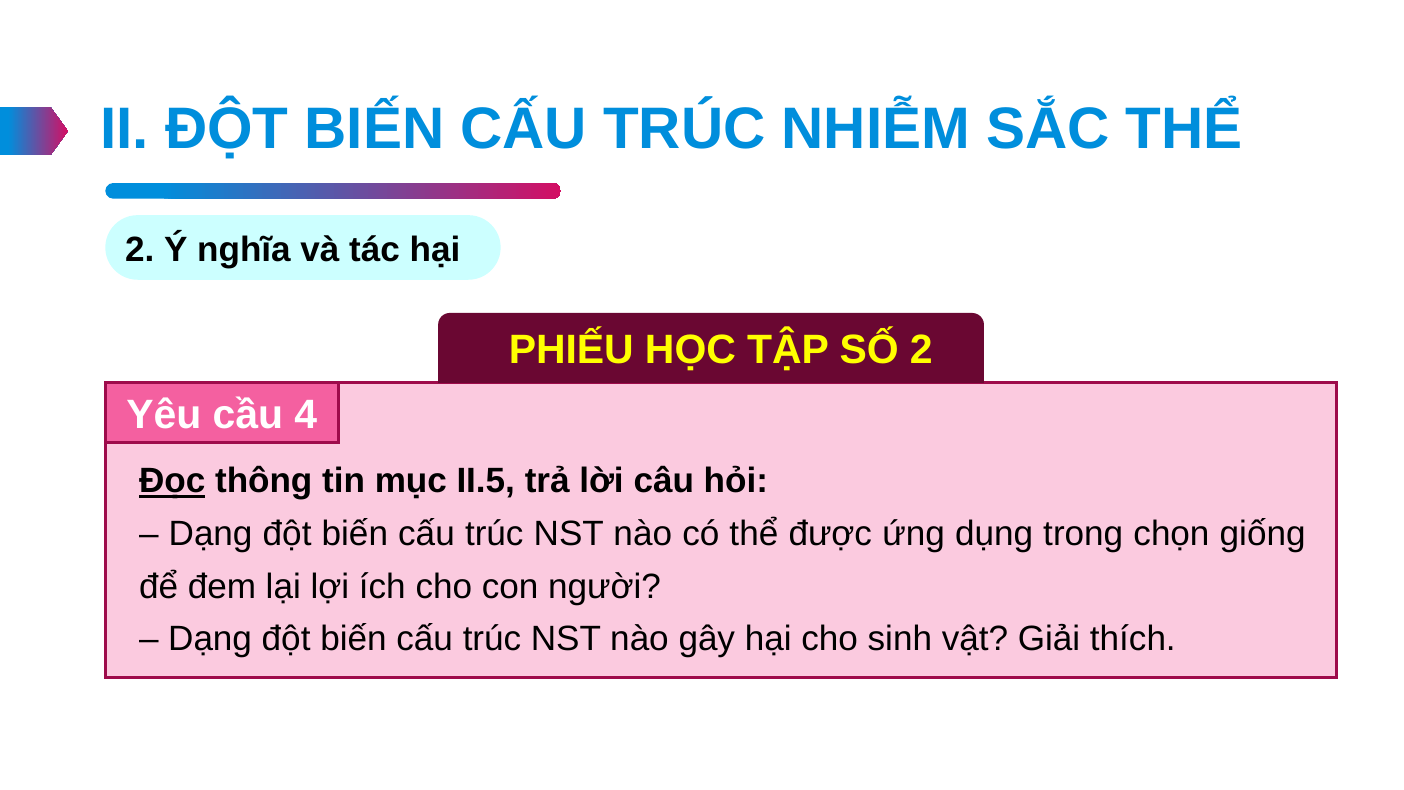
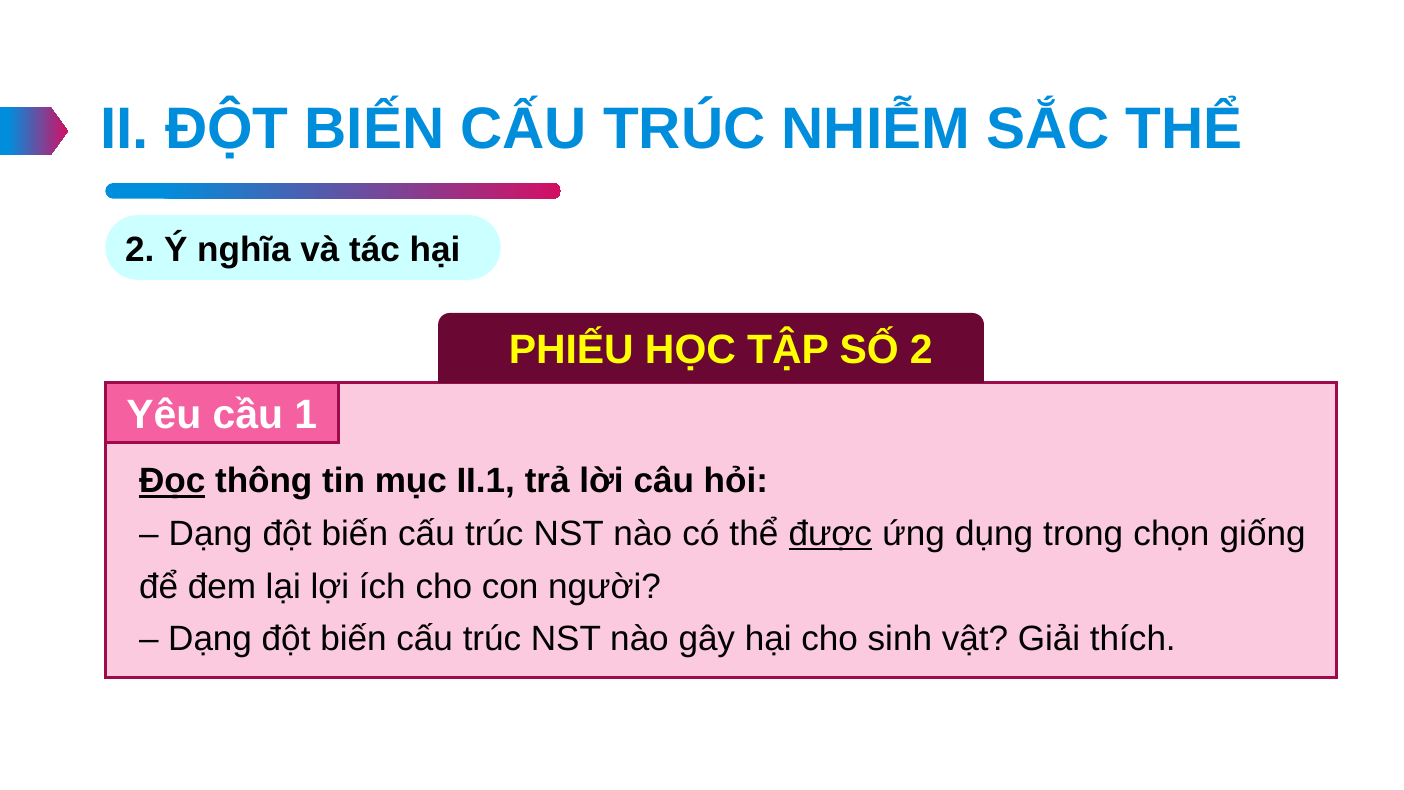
4: 4 -> 1
II.5: II.5 -> II.1
được underline: none -> present
